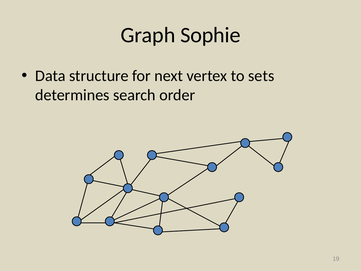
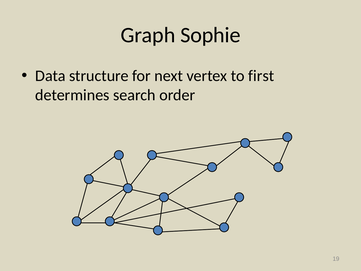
sets: sets -> first
